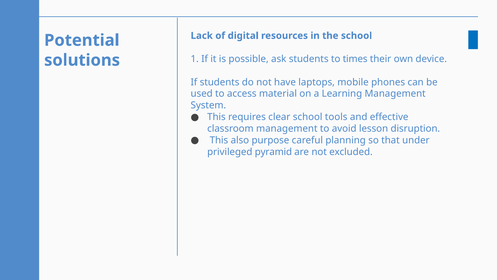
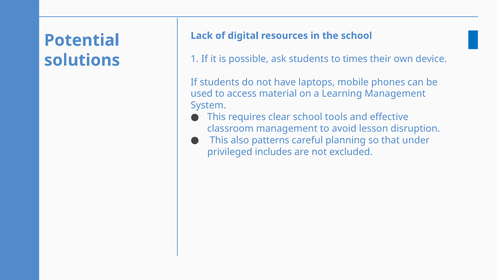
purpose: purpose -> patterns
pyramid: pyramid -> includes
